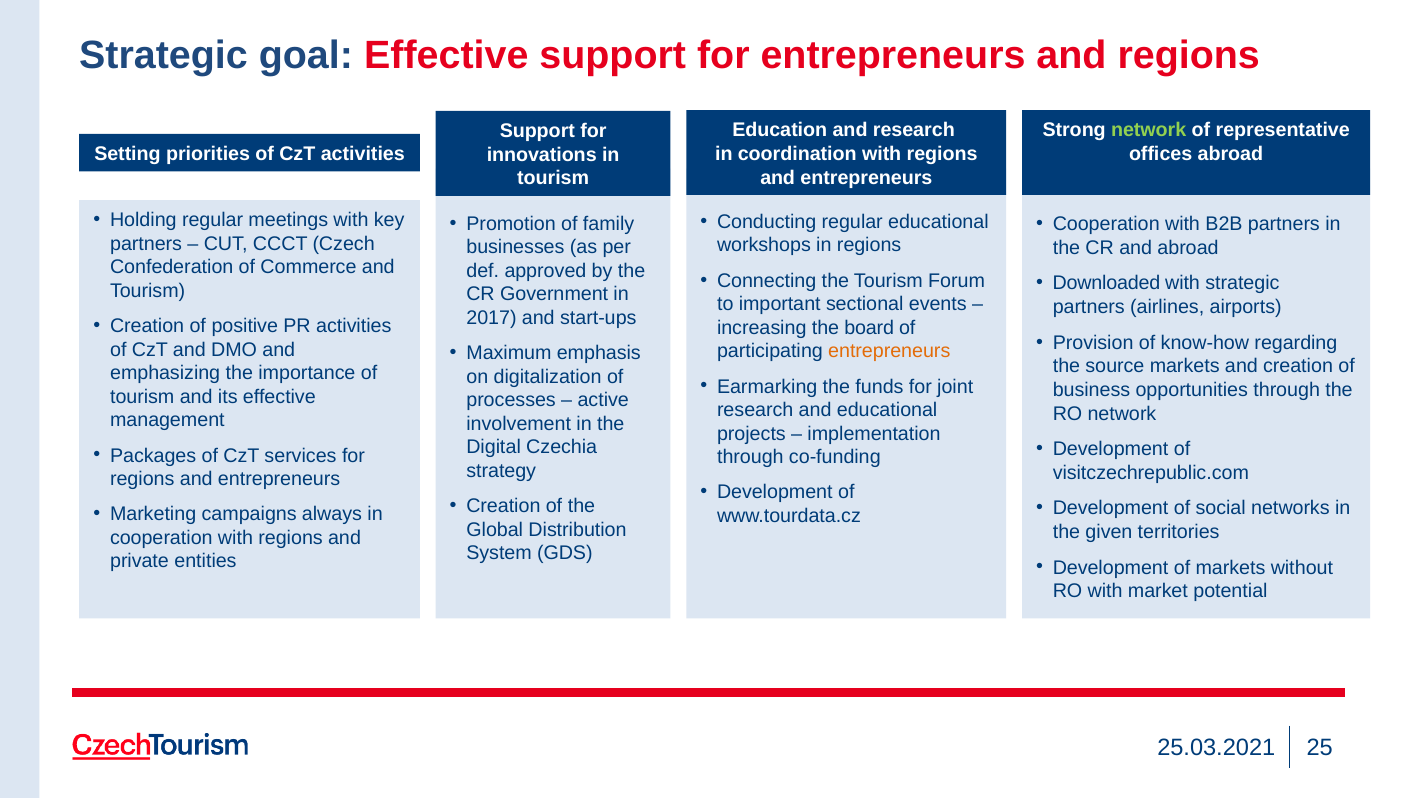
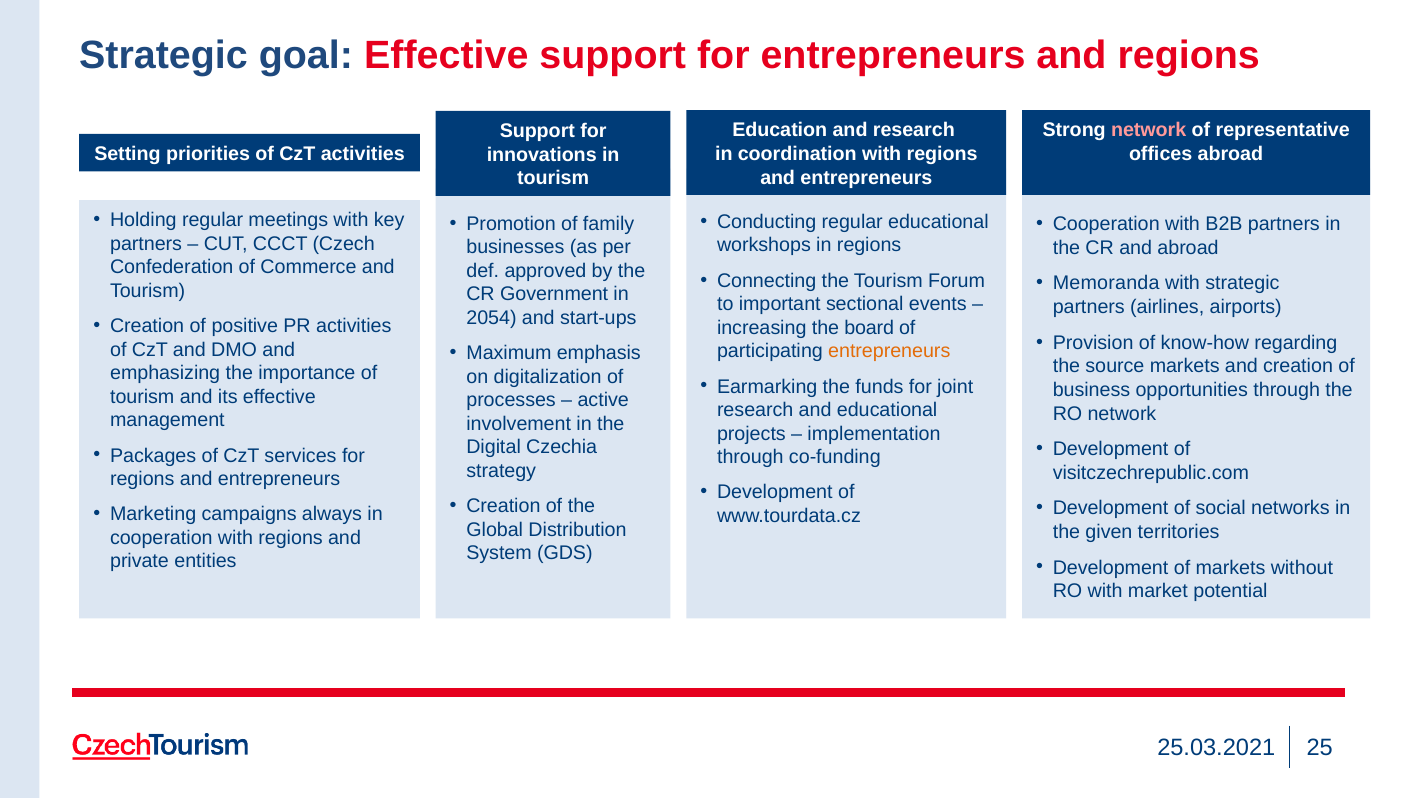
network at (1149, 130) colour: light green -> pink
Downloaded: Downloaded -> Memoranda
2017: 2017 -> 2054
